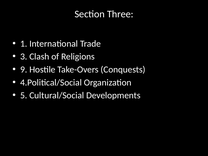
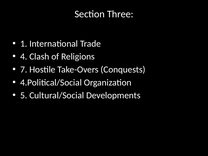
3: 3 -> 4
9: 9 -> 7
